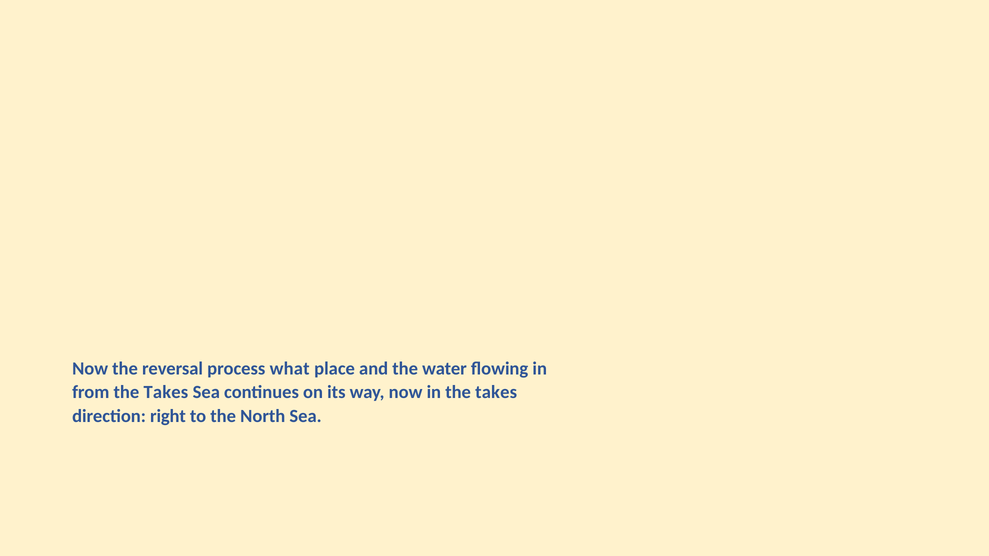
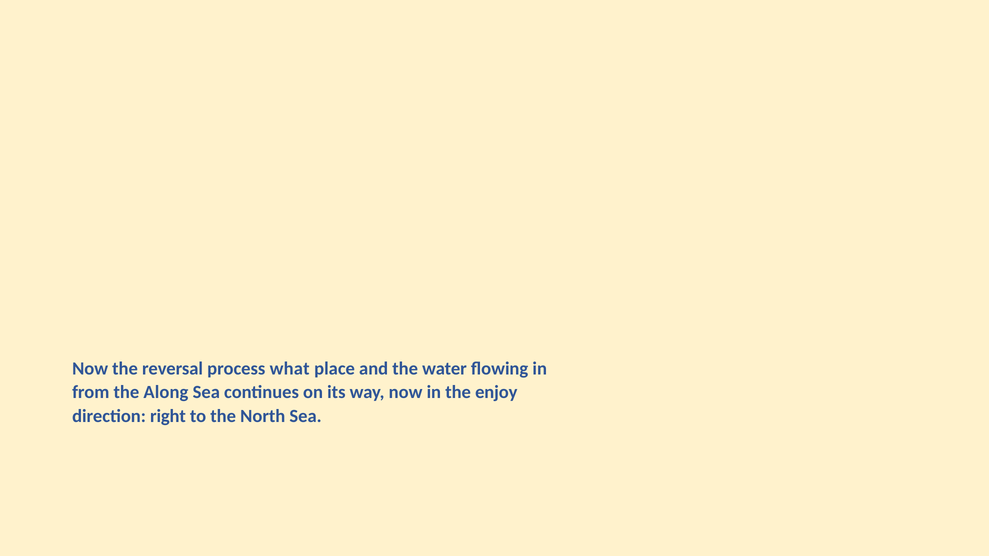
from the Takes: Takes -> Along
in the takes: takes -> enjoy
